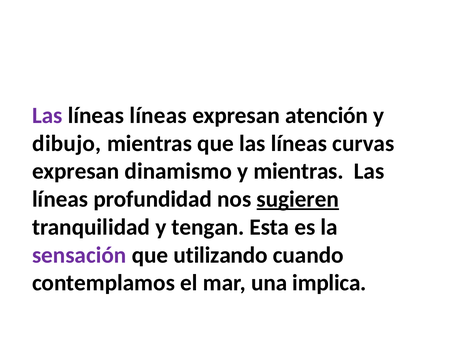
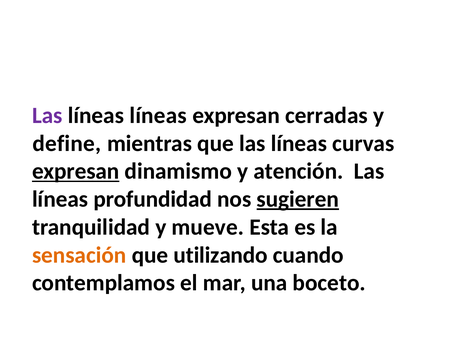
atención: atención -> cerradas
dibujo: dibujo -> define
expresan at (76, 171) underline: none -> present
y mientras: mientras -> atención
tengan: tengan -> mueve
sensación colour: purple -> orange
implica: implica -> boceto
